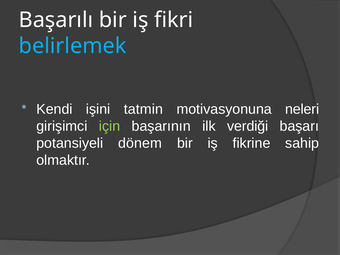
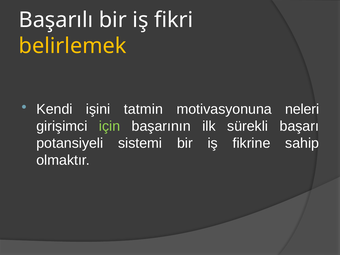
belirlemek colour: light blue -> yellow
verdiği: verdiği -> sürekli
dönem: dönem -> sistemi
